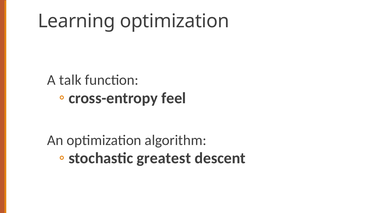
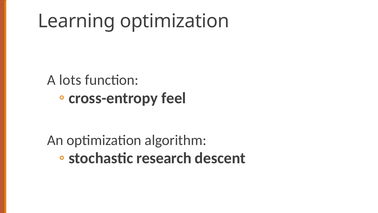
talk: talk -> lots
greatest: greatest -> research
